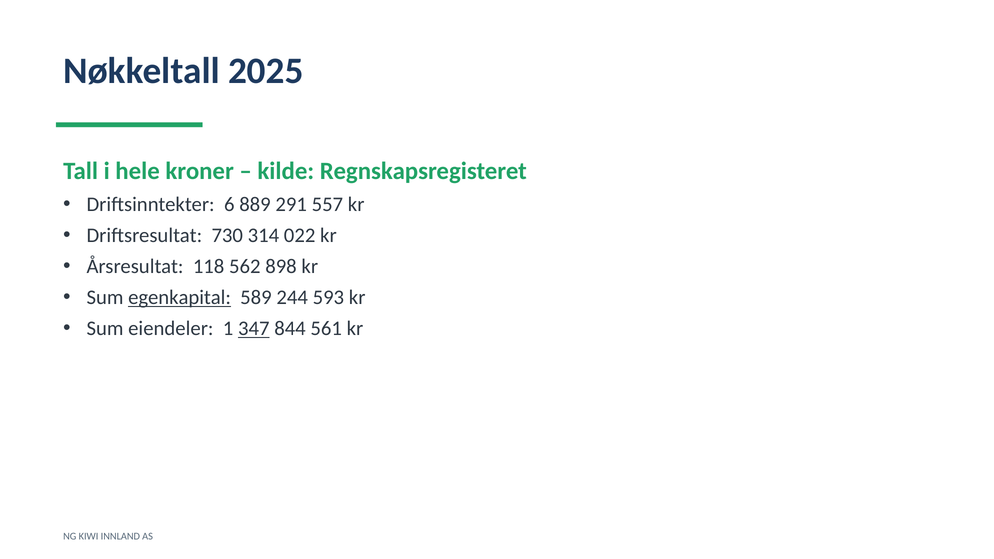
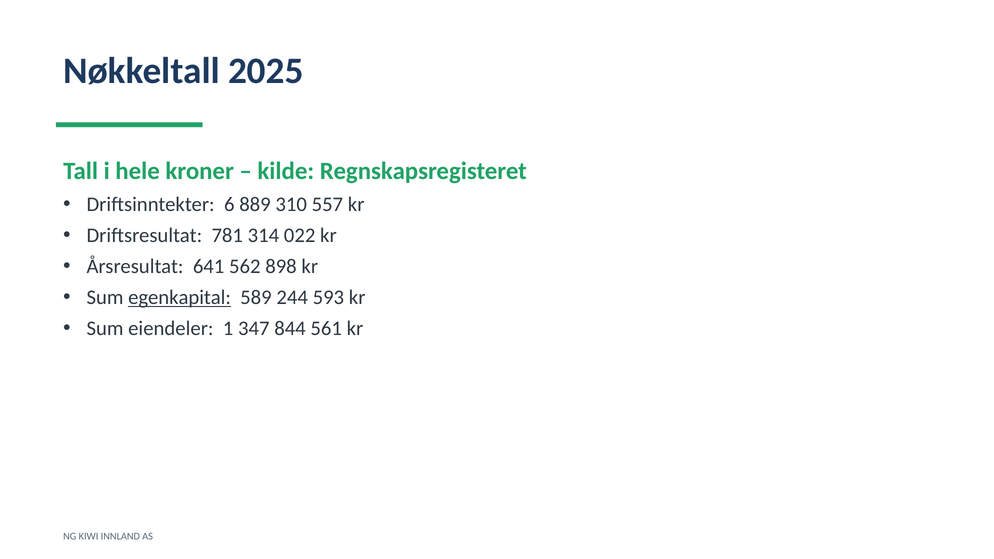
291: 291 -> 310
730: 730 -> 781
118: 118 -> 641
347 underline: present -> none
